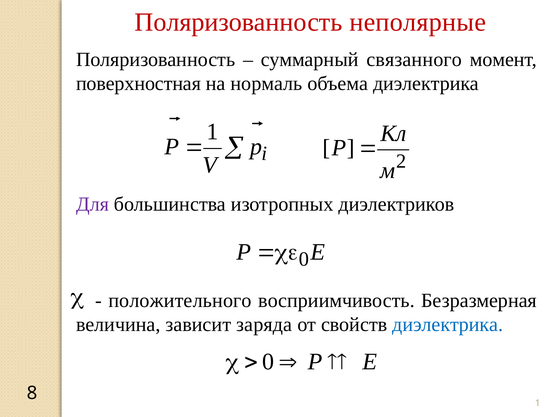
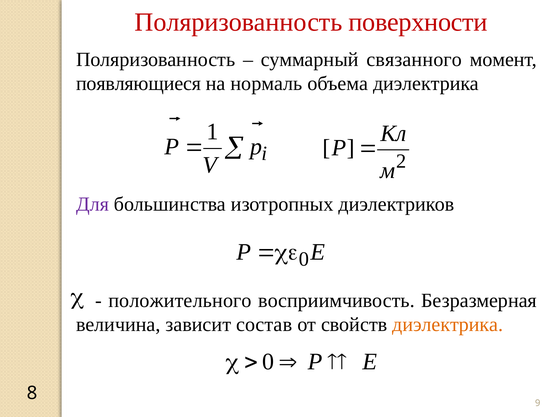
неполярные: неполярные -> поверхности
поверхностная: поверхностная -> появляющиеся
заряда: заряда -> состав
диэлектрика at (448, 324) colour: blue -> orange
8 1: 1 -> 9
